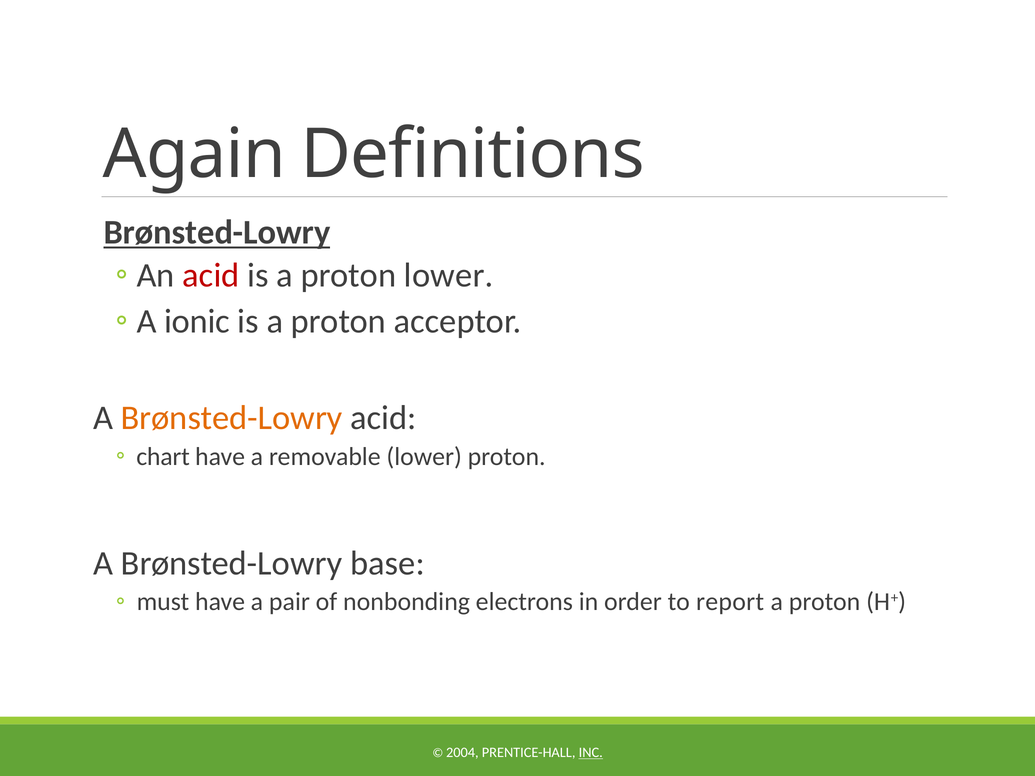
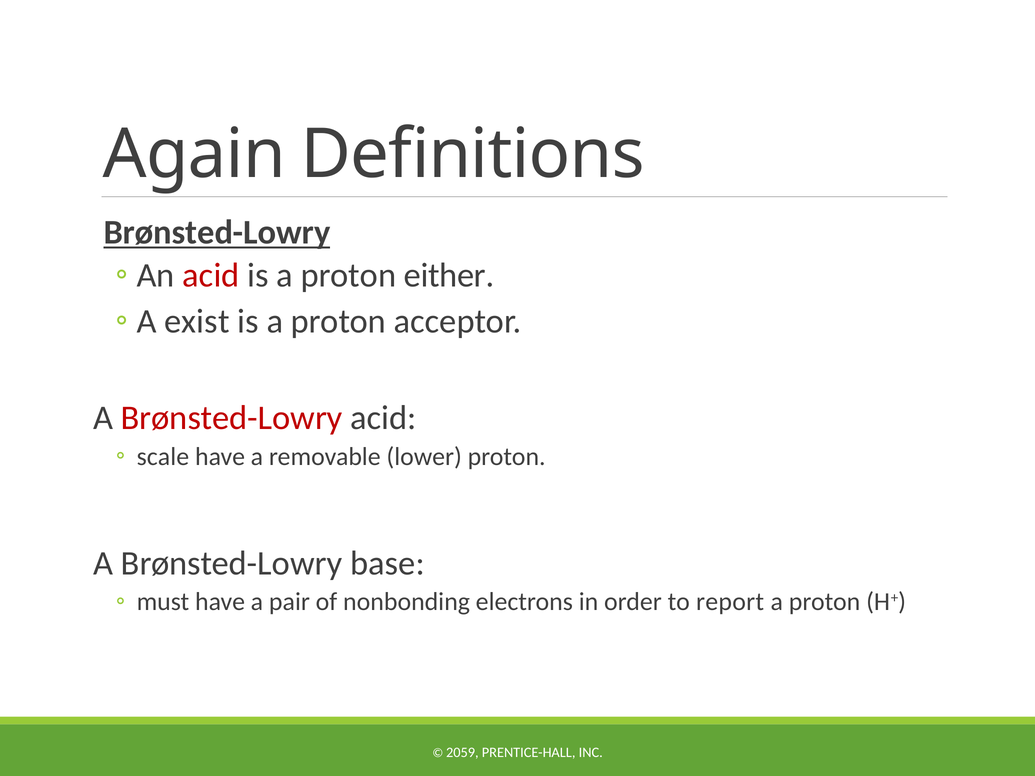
proton lower: lower -> either
ionic: ionic -> exist
Brønsted-Lowry at (232, 418) colour: orange -> red
chart: chart -> scale
2004: 2004 -> 2059
INC underline: present -> none
